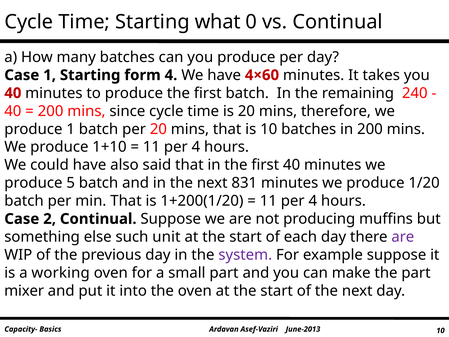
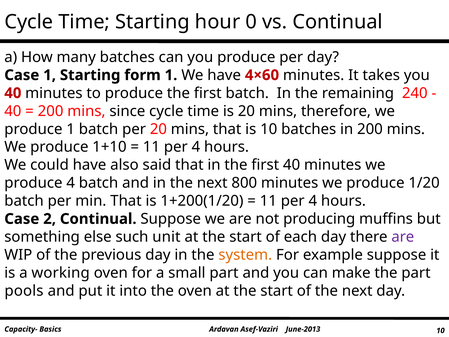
what: what -> hour
form 4: 4 -> 1
produce 5: 5 -> 4
831: 831 -> 800
system colour: purple -> orange
mixer: mixer -> pools
